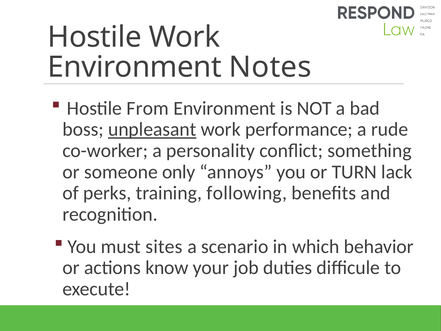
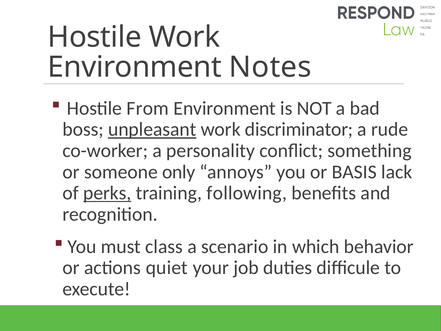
performance: performance -> discriminator
TURN: TURN -> BASIS
perks underline: none -> present
sites: sites -> class
know: know -> quiet
